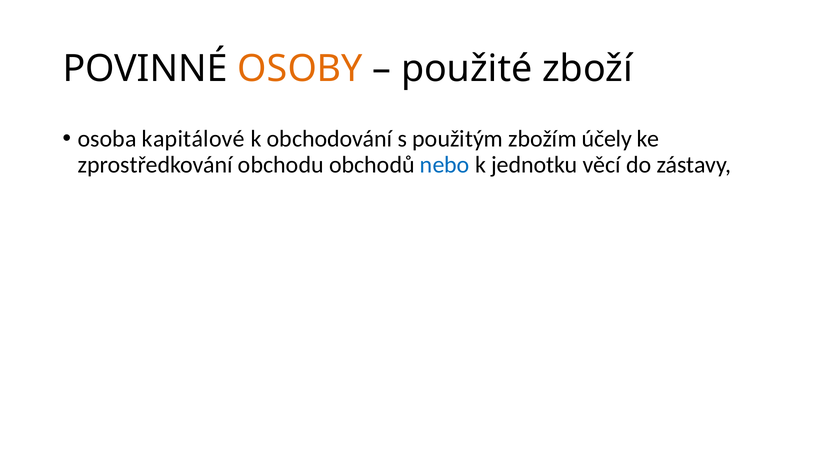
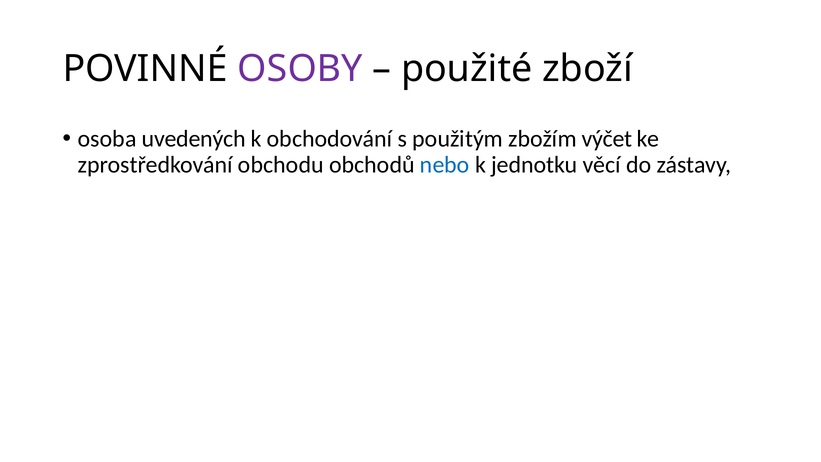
OSOBY colour: orange -> purple
kapitálové: kapitálové -> uvedených
účely: účely -> výčet
